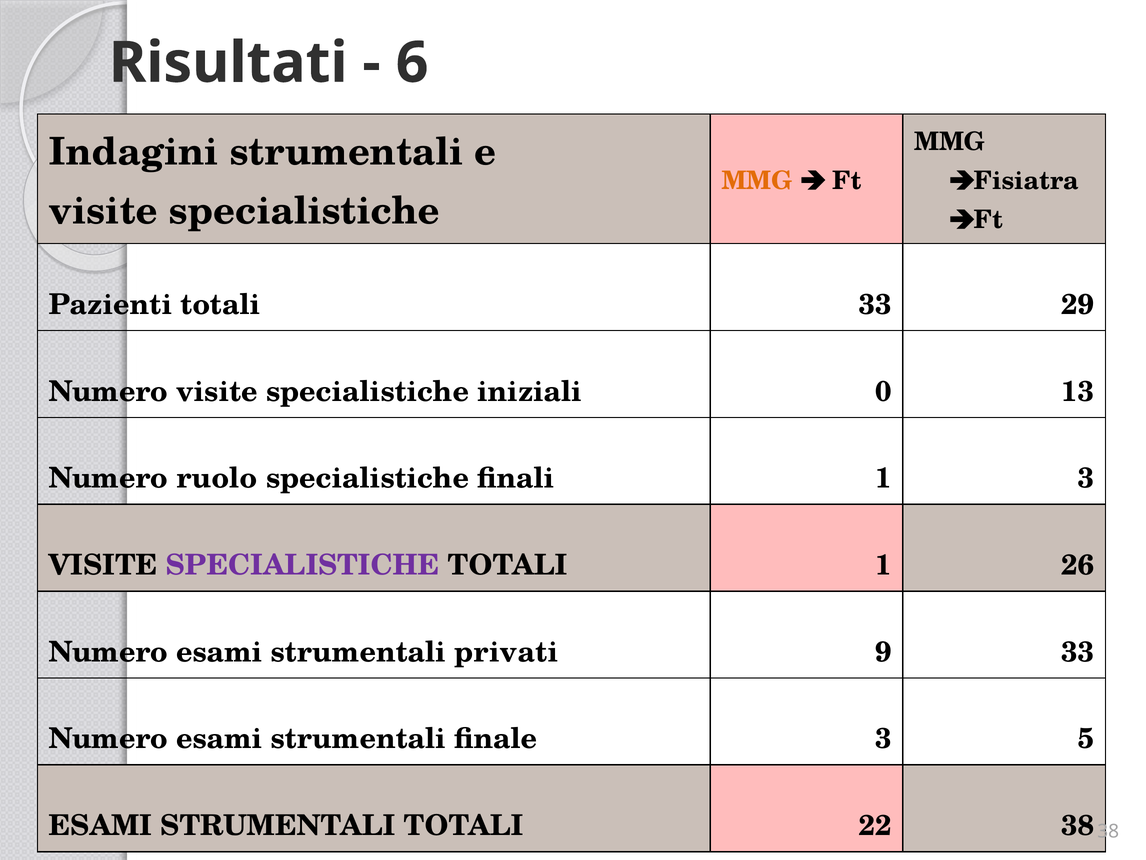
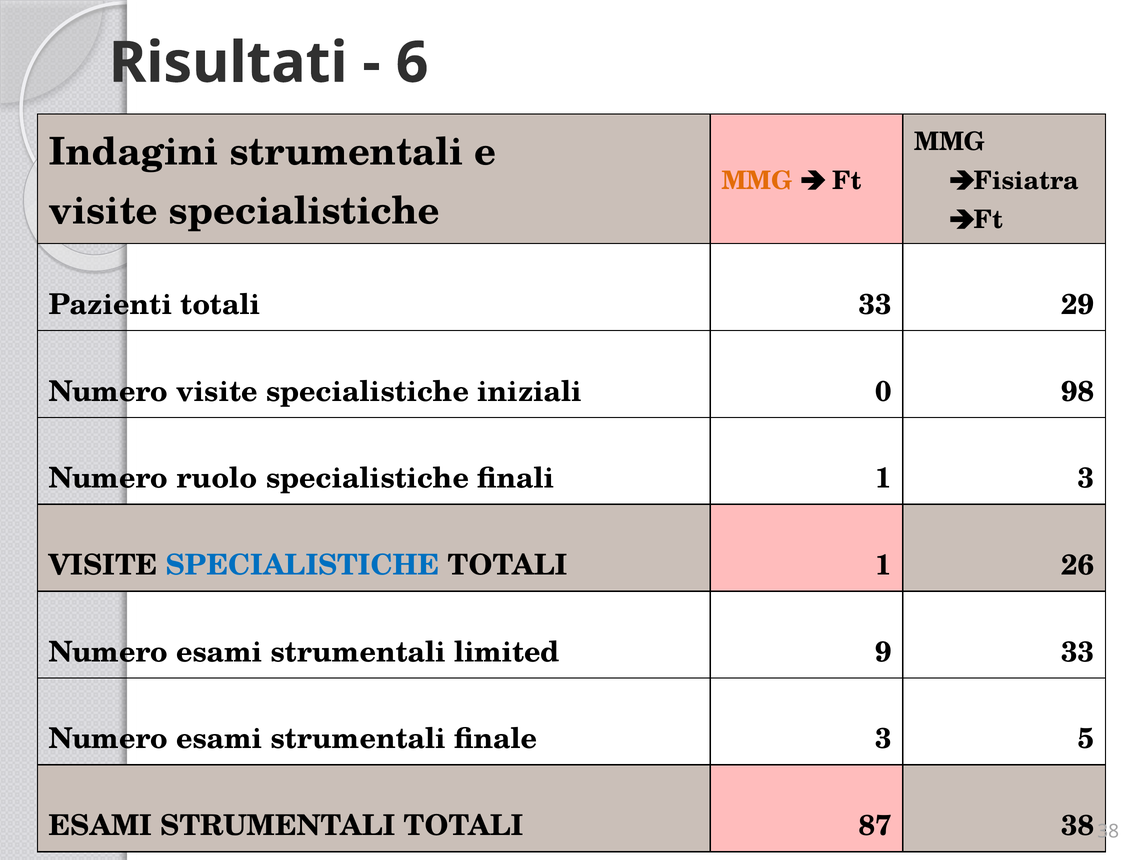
13: 13 -> 98
SPECIALISTICHE at (303, 565) colour: purple -> blue
privati: privati -> limited
22: 22 -> 87
